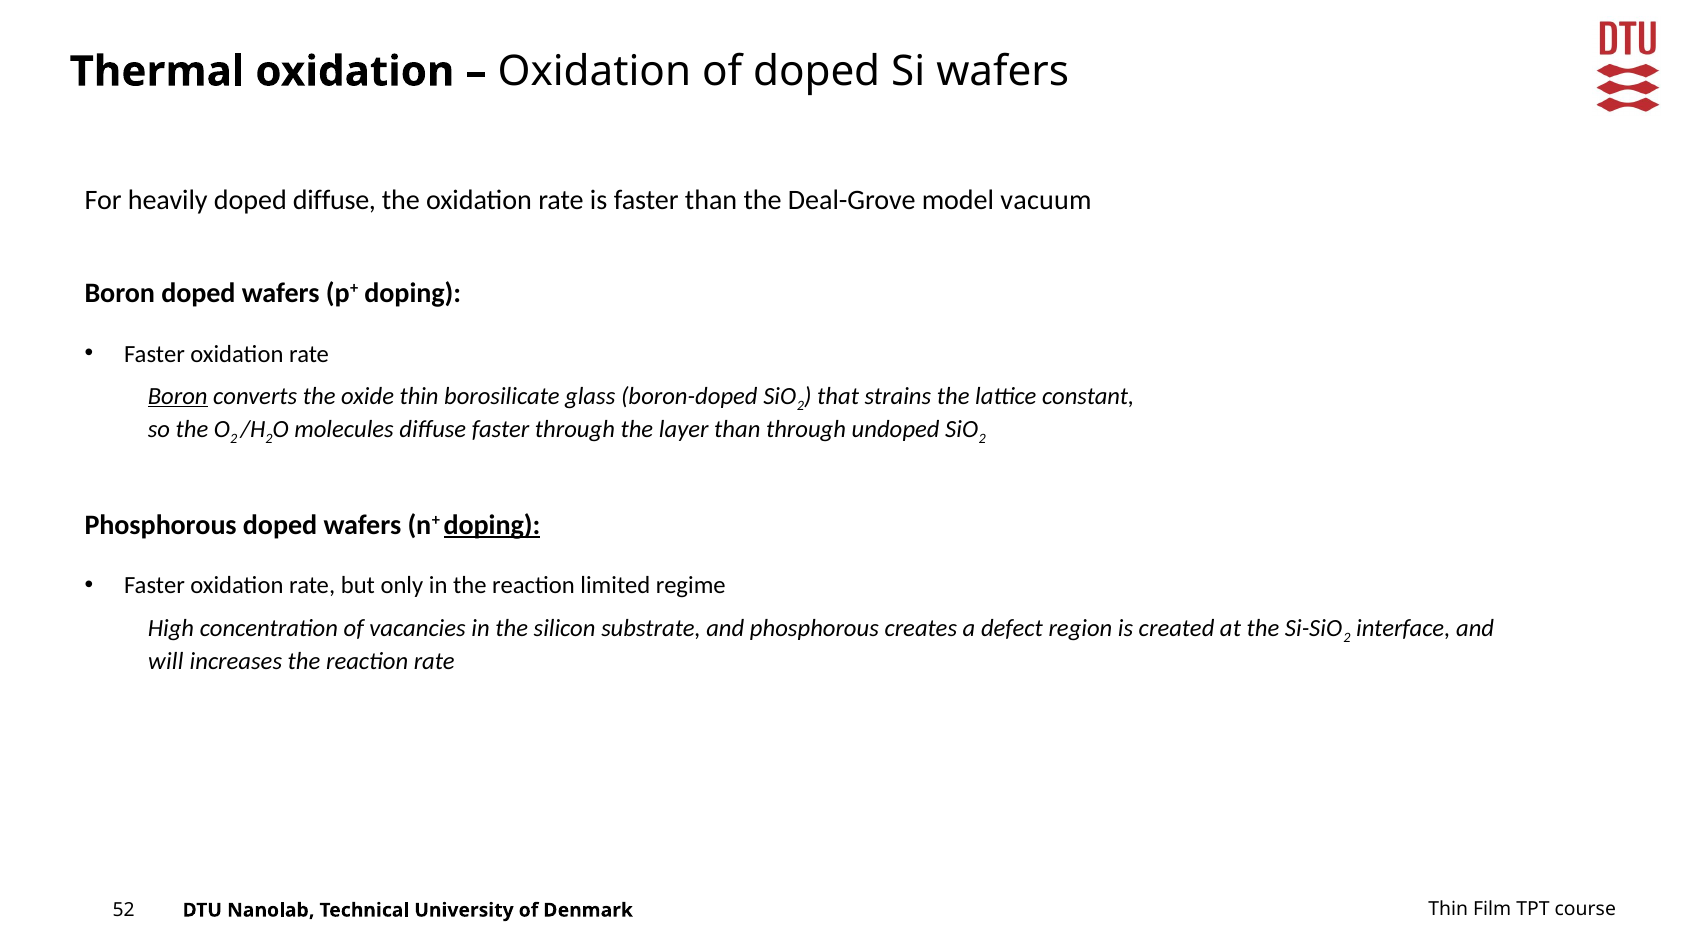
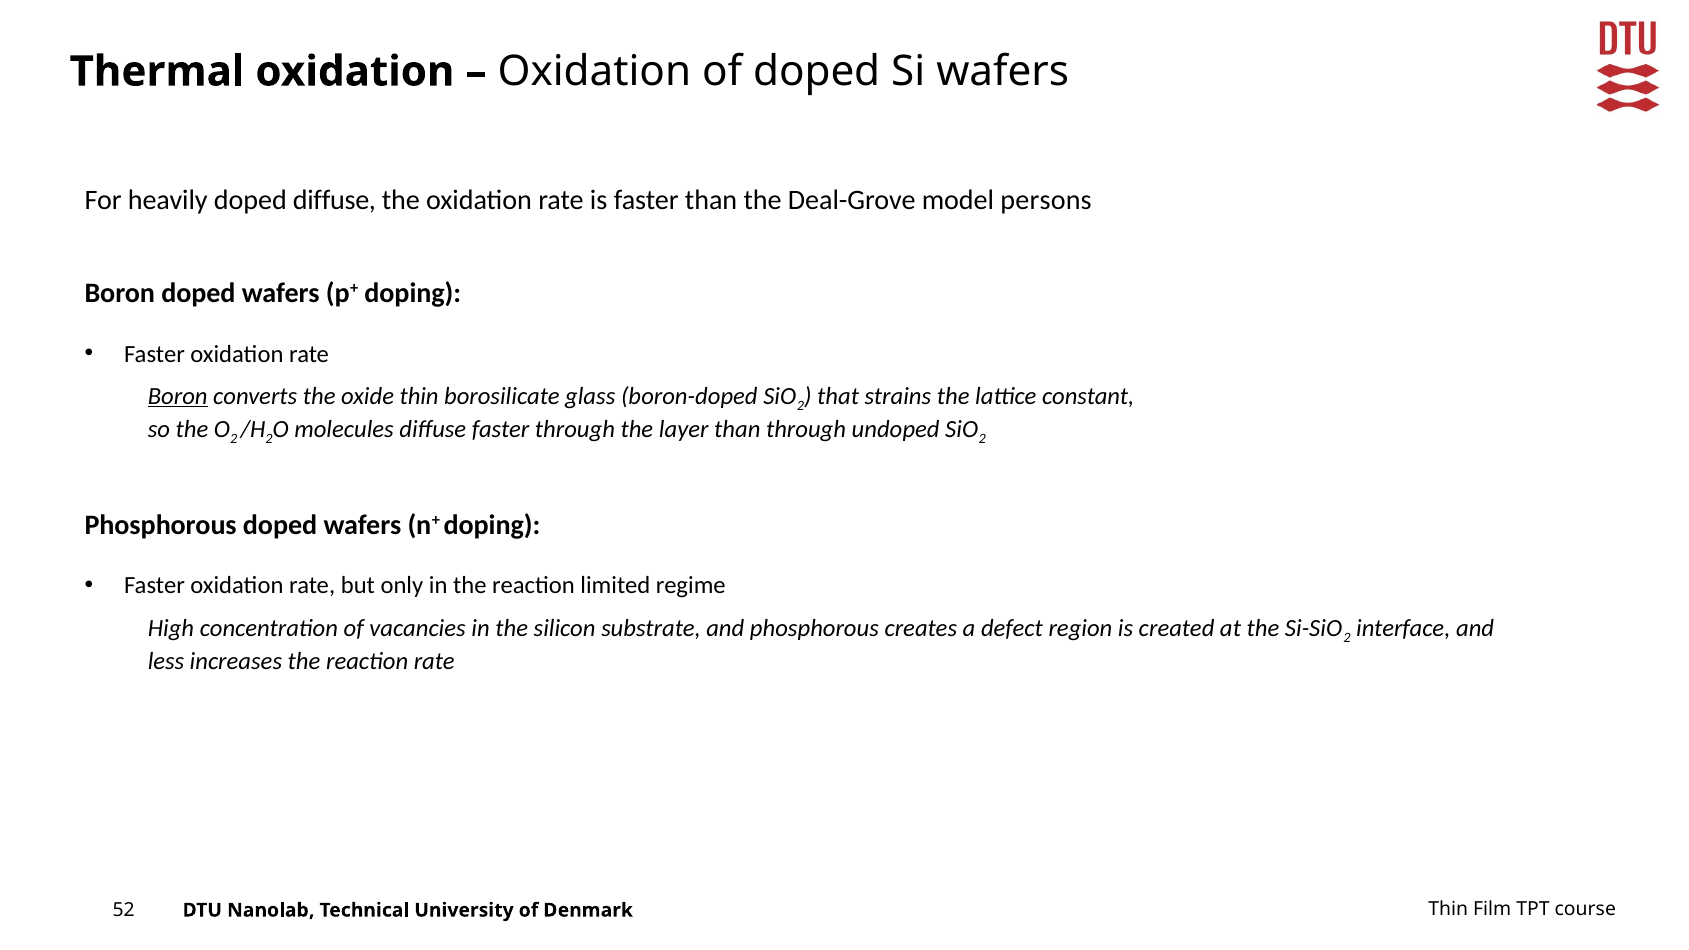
vacuum: vacuum -> persons
doping at (492, 525) underline: present -> none
will: will -> less
